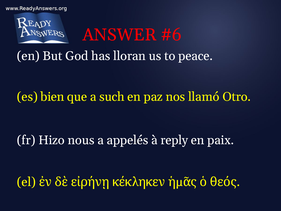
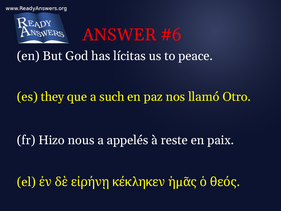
lloran: lloran -> lícitas
bien: bien -> they
reply: reply -> reste
